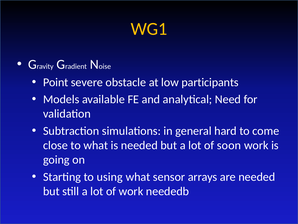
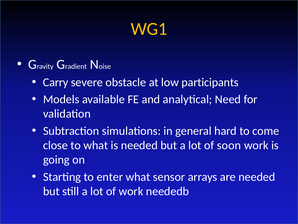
Point: Point -> Carry
using: using -> enter
